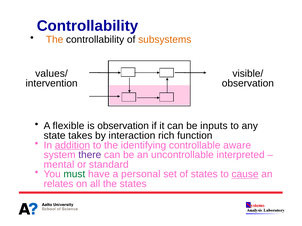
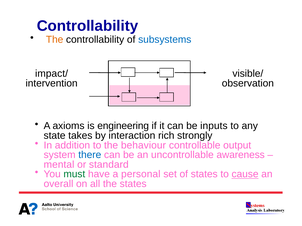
subsystems colour: orange -> blue
values/: values/ -> impact/
flexible: flexible -> axioms
is observation: observation -> engineering
function: function -> strongly
addition underline: present -> none
identifying: identifying -> behaviour
aware: aware -> output
there colour: purple -> blue
interpreted: interpreted -> awareness
relates: relates -> overall
